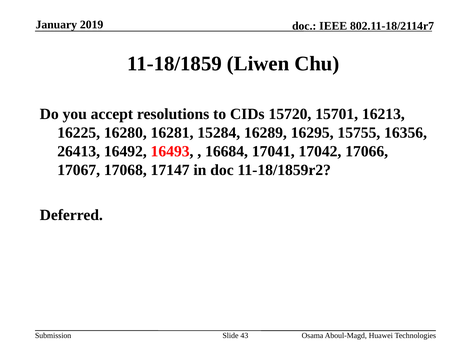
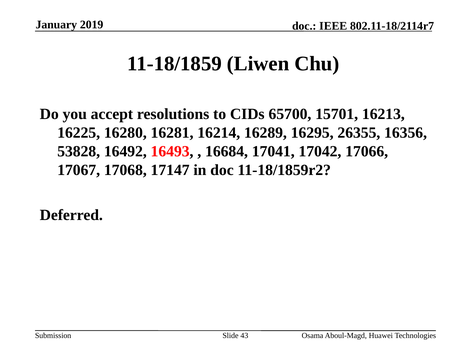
15720: 15720 -> 65700
15284: 15284 -> 16214
15755: 15755 -> 26355
26413: 26413 -> 53828
